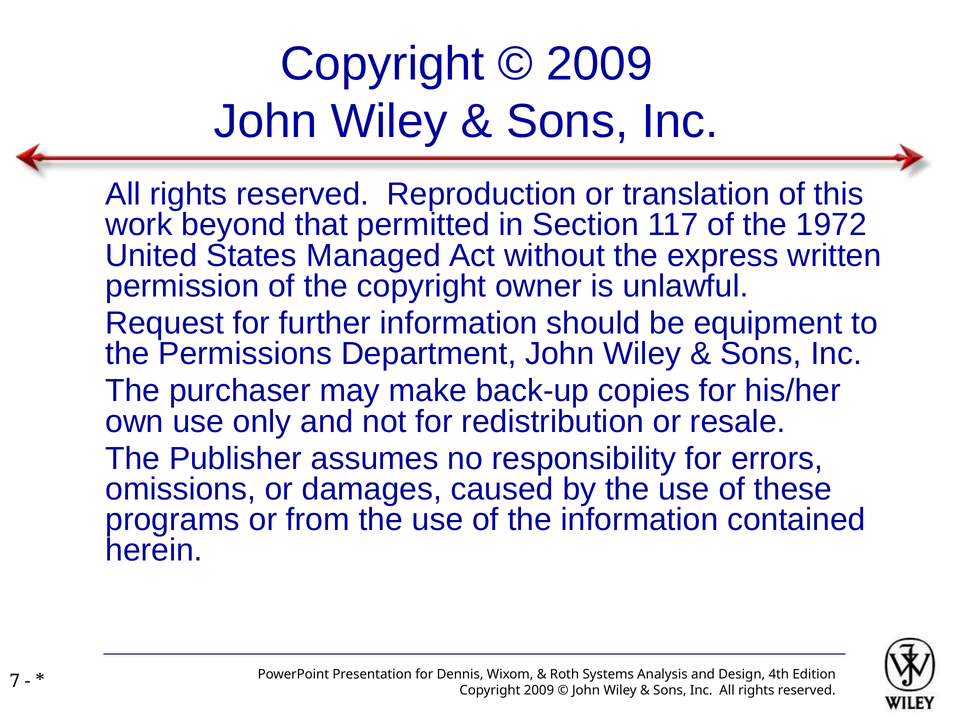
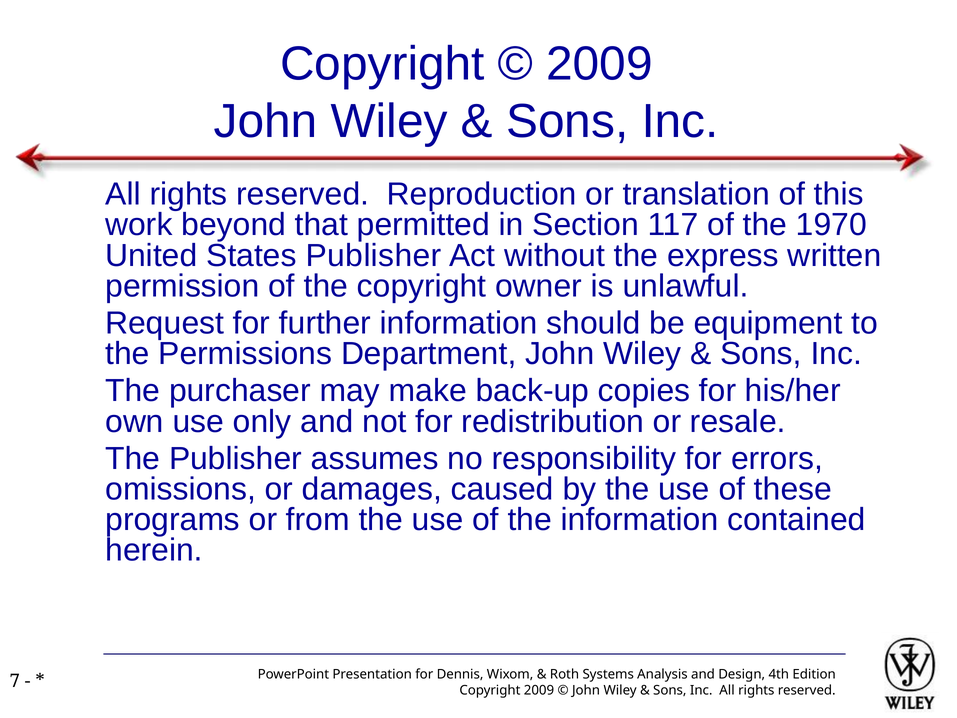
1972: 1972 -> 1970
States Managed: Managed -> Publisher
